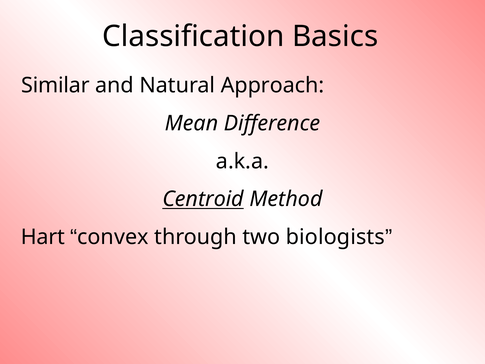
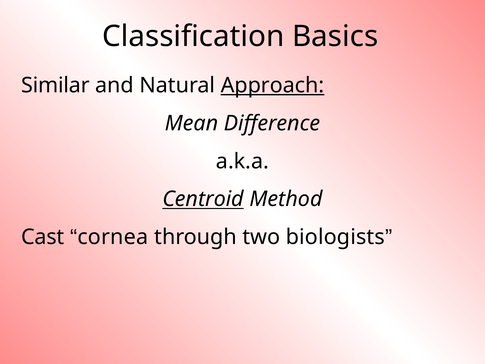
Approach underline: none -> present
Hart: Hart -> Cast
convex: convex -> cornea
